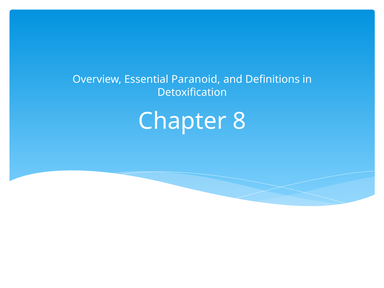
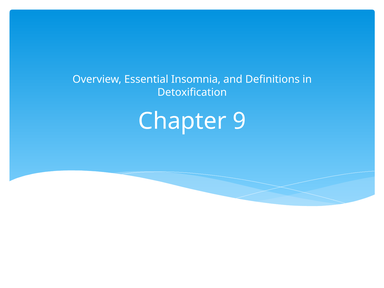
Paranoid: Paranoid -> Insomnia
8: 8 -> 9
